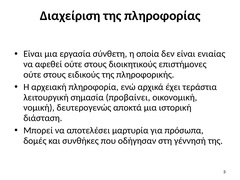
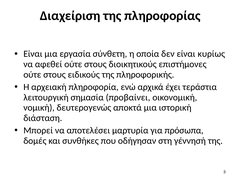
ενιαίας: ενιαίας -> κυρίως
